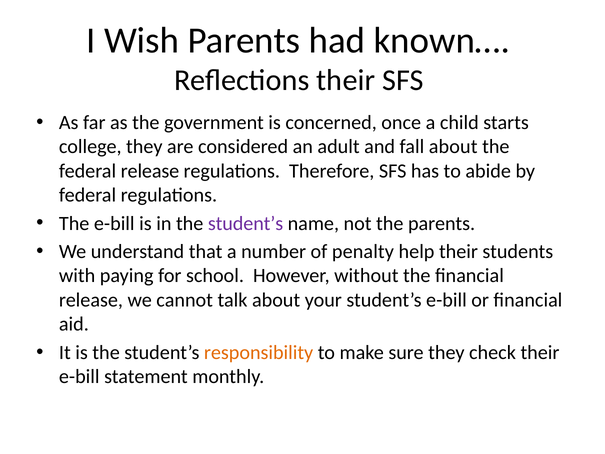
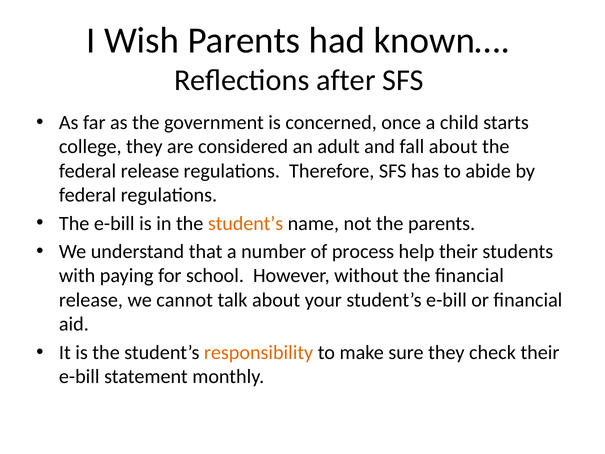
Reflections their: their -> after
student’s at (246, 223) colour: purple -> orange
penalty: penalty -> process
